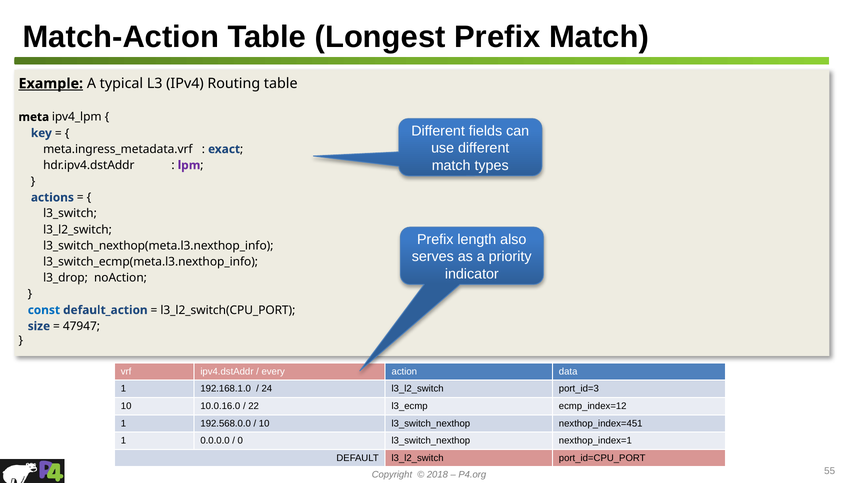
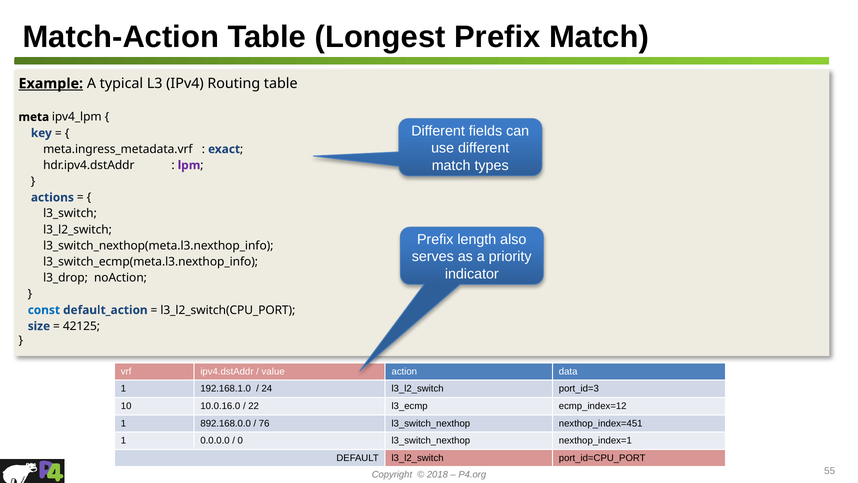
47947: 47947 -> 42125
every: every -> value
192.568.0.0: 192.568.0.0 -> 892.168.0.0
10 at (264, 423): 10 -> 76
